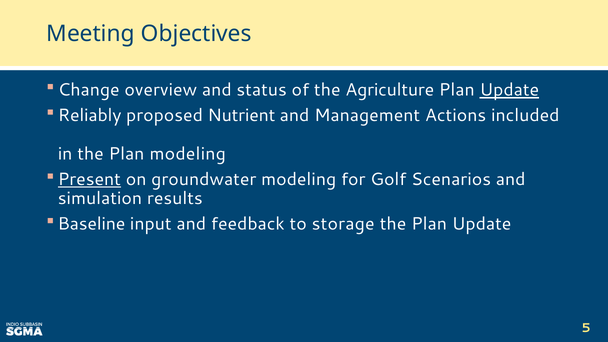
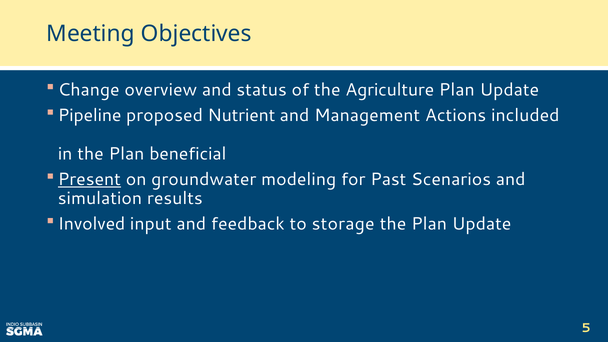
Update at (509, 90) underline: present -> none
Reliably: Reliably -> Pipeline
Plan modeling: modeling -> beneficial
Golf: Golf -> Past
Baseline: Baseline -> Involved
